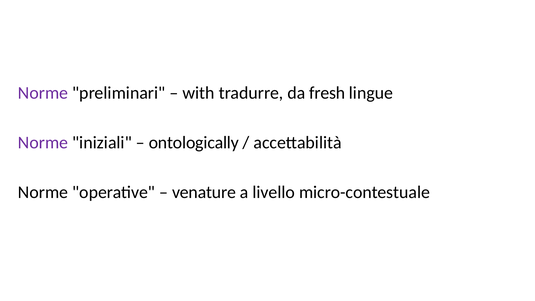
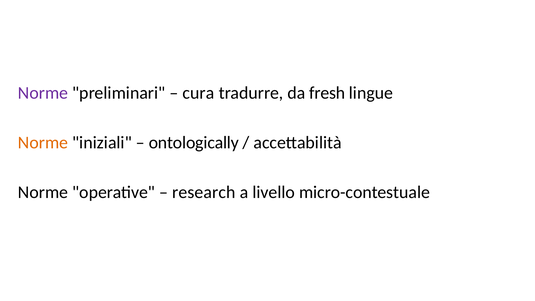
with: with -> cura
Norme at (43, 143) colour: purple -> orange
venature: venature -> research
